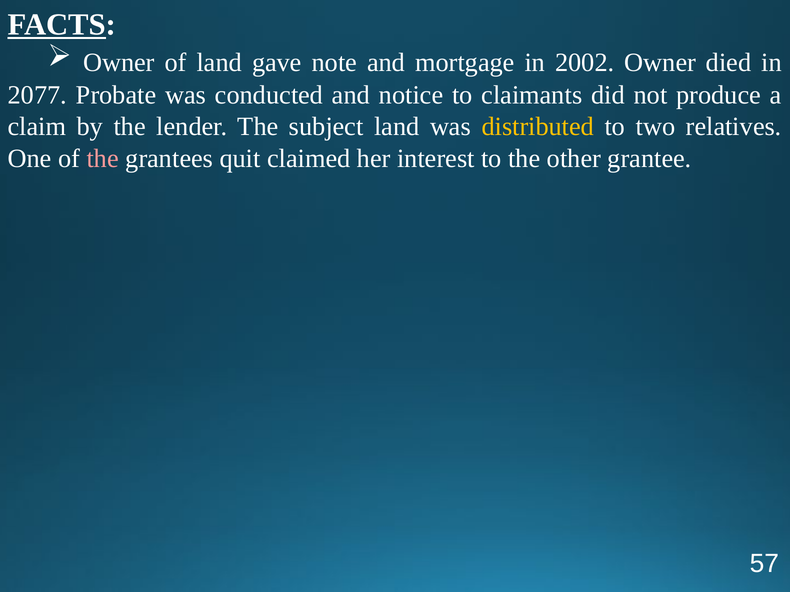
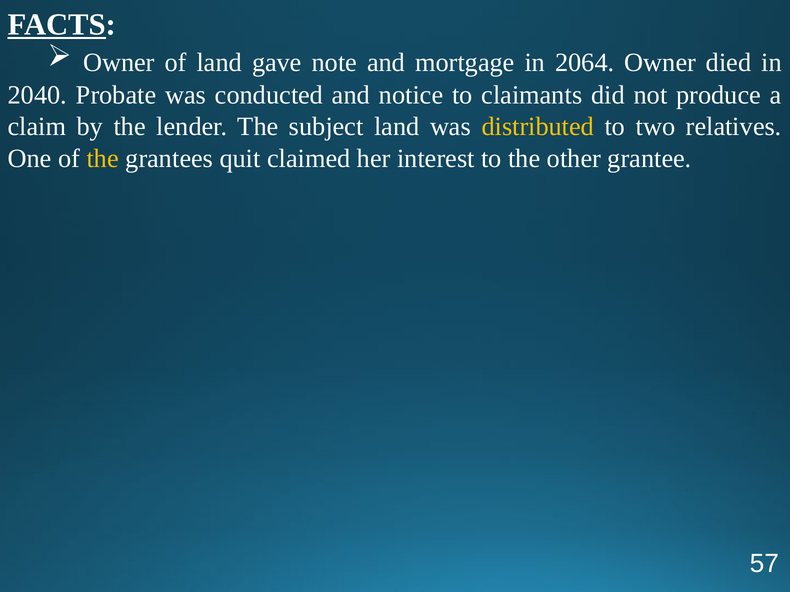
2002: 2002 -> 2064
2077: 2077 -> 2040
the at (103, 158) colour: pink -> yellow
